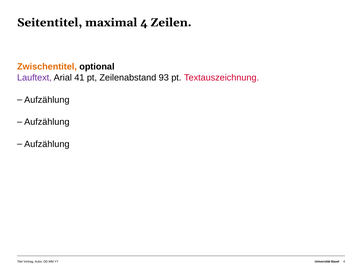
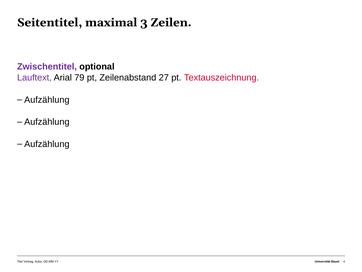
maximal 4: 4 -> 3
Zwischentitel colour: orange -> purple
41: 41 -> 79
93: 93 -> 27
